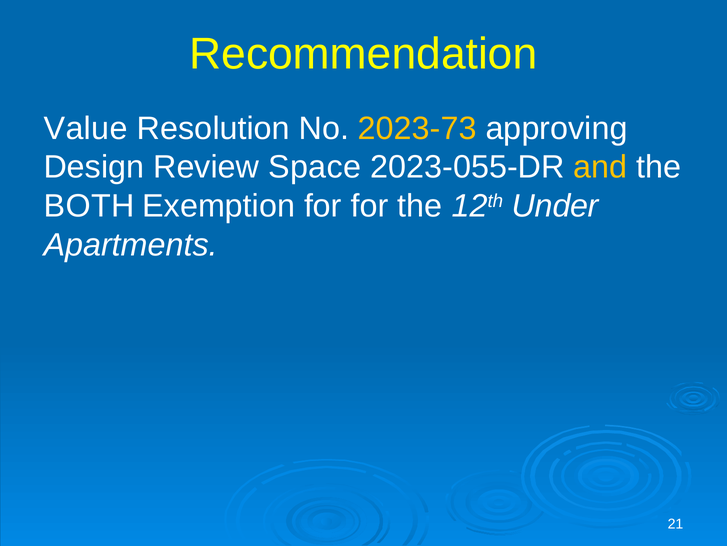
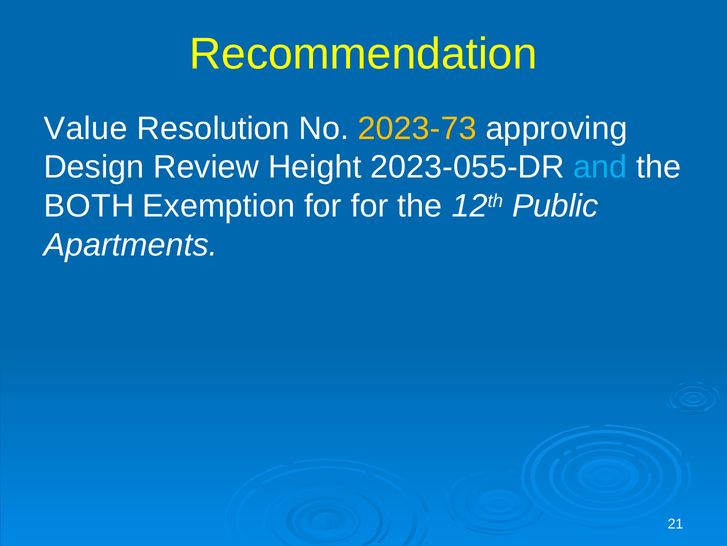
Space: Space -> Height
and colour: yellow -> light blue
Under: Under -> Public
